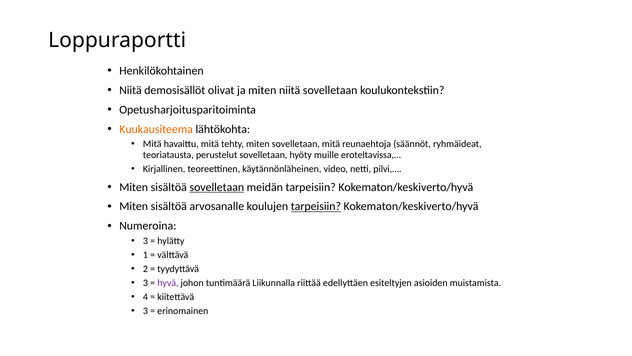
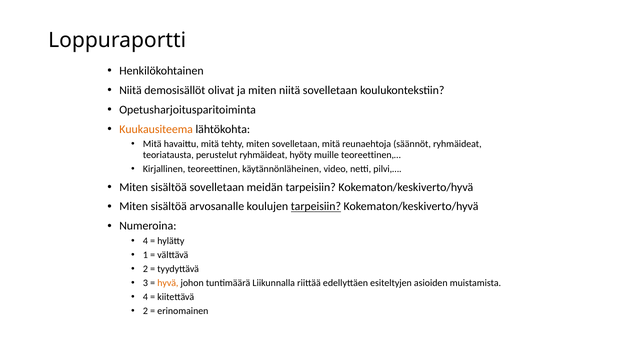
perustelut sovelletaan: sovelletaan -> ryhmäideat
eroteltavissa,…: eroteltavissa,… -> teoreettinen,…
sovelletaan at (217, 187) underline: present -> none
3 at (145, 241): 3 -> 4
hyvä colour: purple -> orange
3 at (145, 310): 3 -> 2
